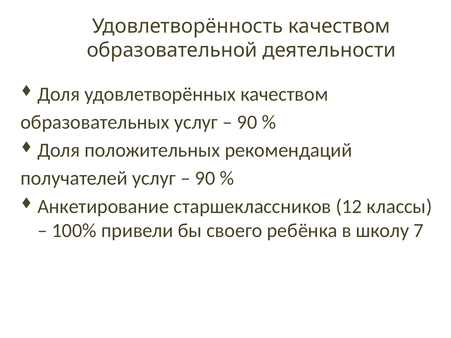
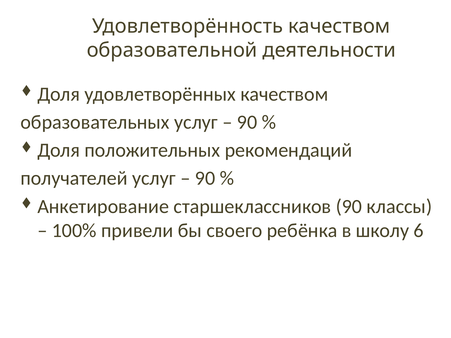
старшеклассников 12: 12 -> 90
7: 7 -> 6
